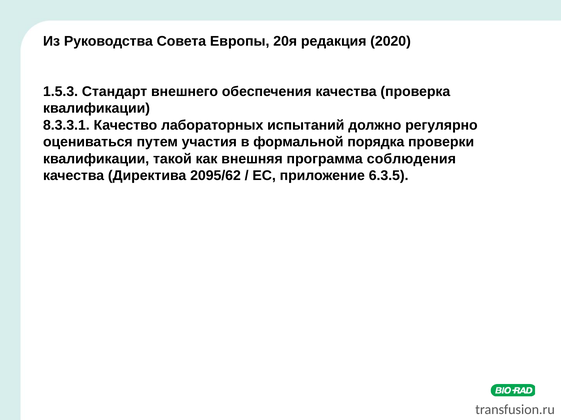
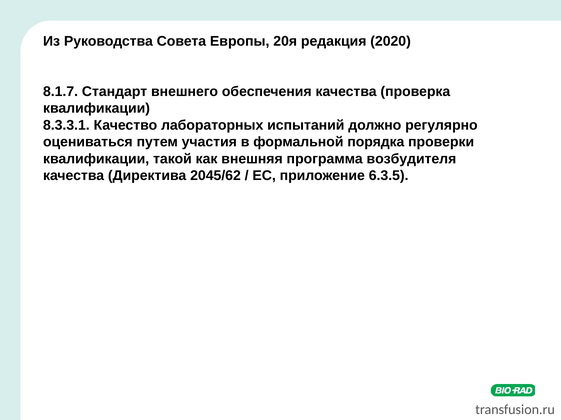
1.5.3: 1.5.3 -> 8.1.7
соблюдения: соблюдения -> возбудителя
2095/62: 2095/62 -> 2045/62
